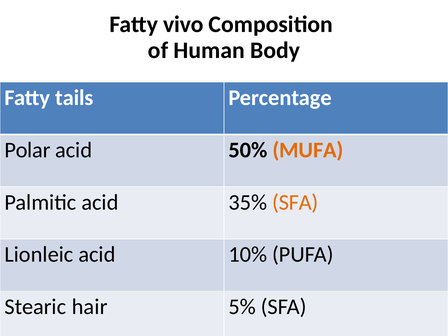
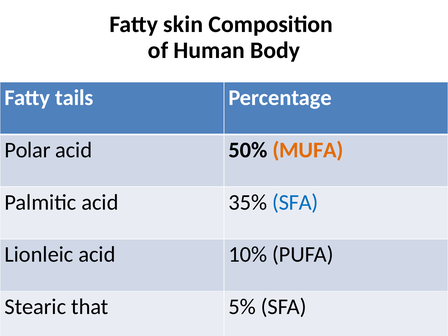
vivo: vivo -> skin
SFA at (295, 202) colour: orange -> blue
hair: hair -> that
